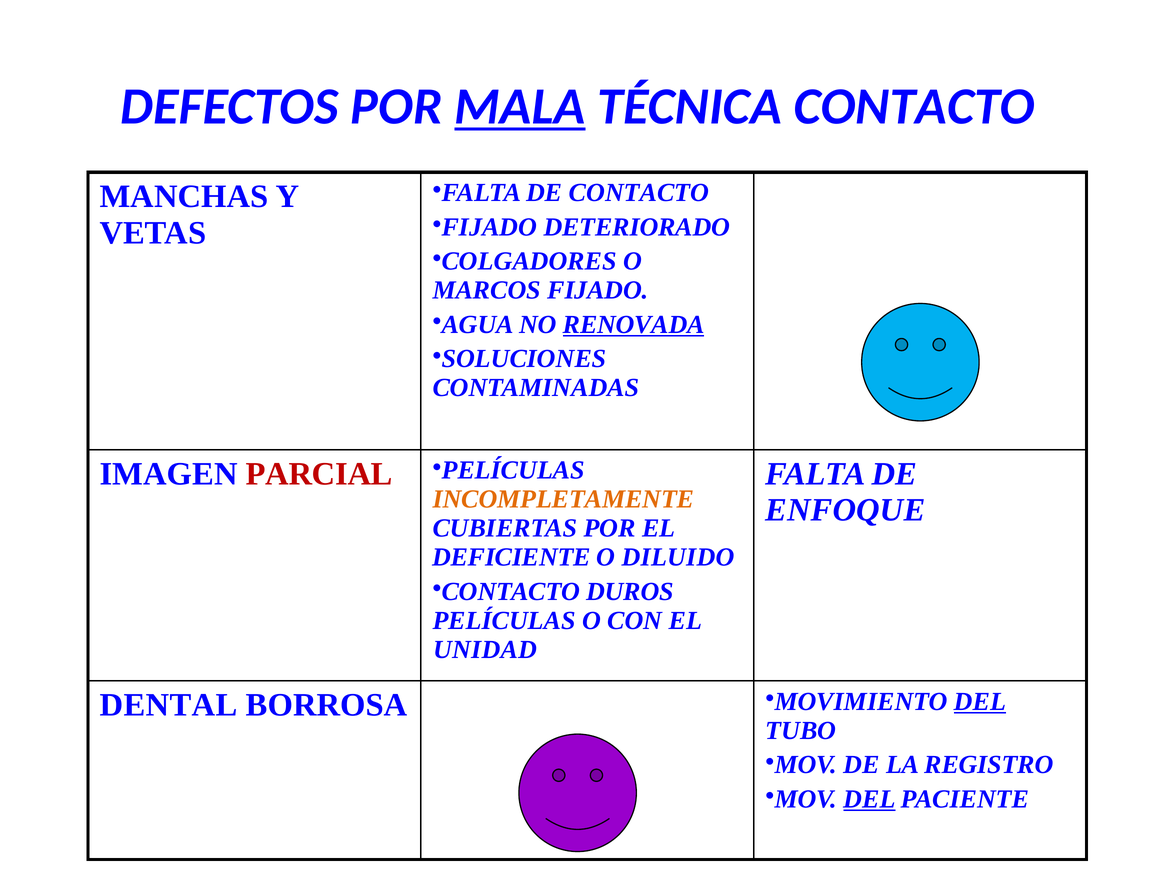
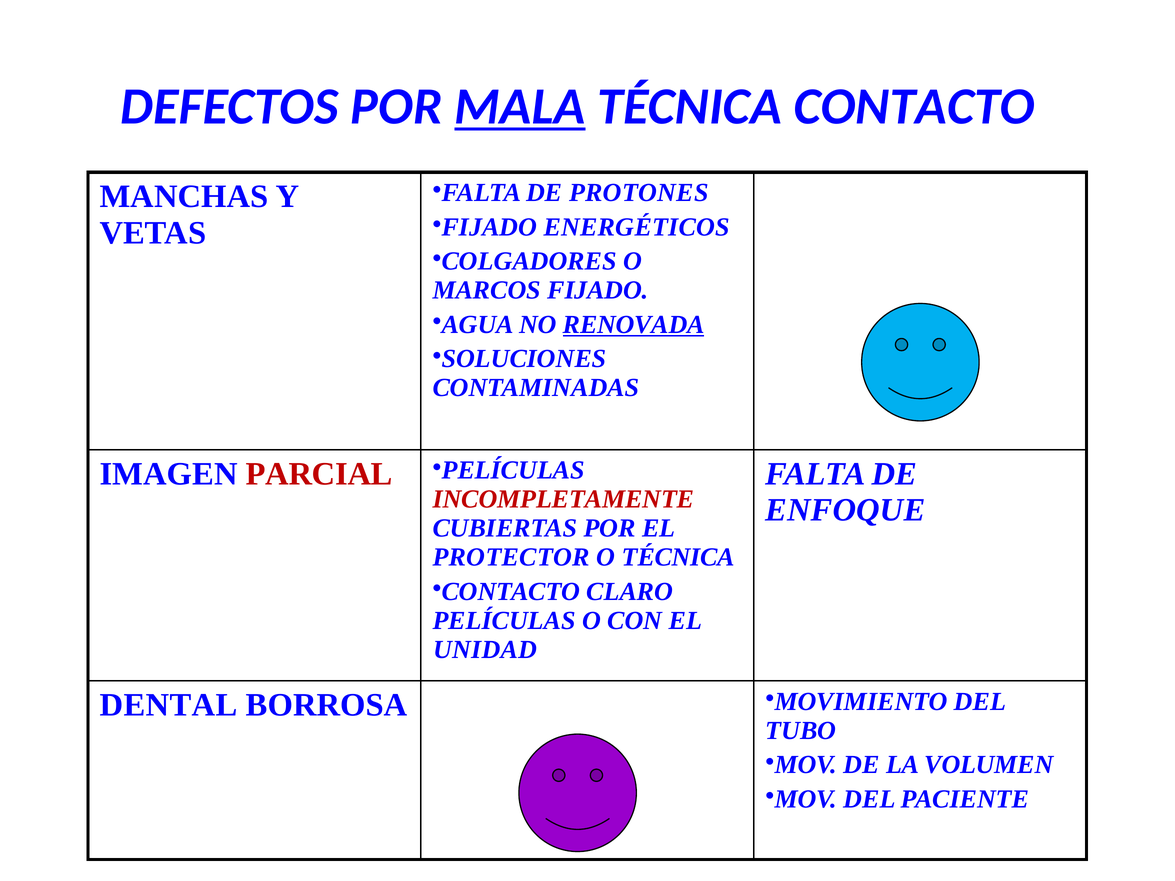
DE CONTACTO: CONTACTO -> PROTONES
DETERIORADO: DETERIORADO -> ENERGÉTICOS
INCOMPLETAMENTE colour: orange -> red
DEFICIENTE: DEFICIENTE -> PROTECTOR
O DILUIDO: DILUIDO -> TÉCNICA
DUROS: DUROS -> CLARO
DEL at (980, 702) underline: present -> none
REGISTRO: REGISTRO -> VOLUMEN
DEL at (870, 799) underline: present -> none
